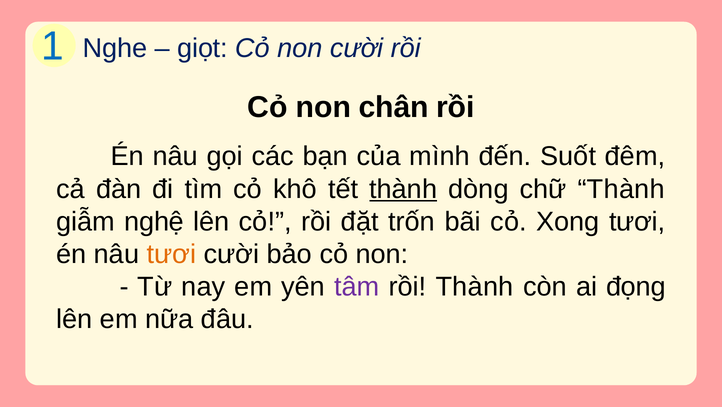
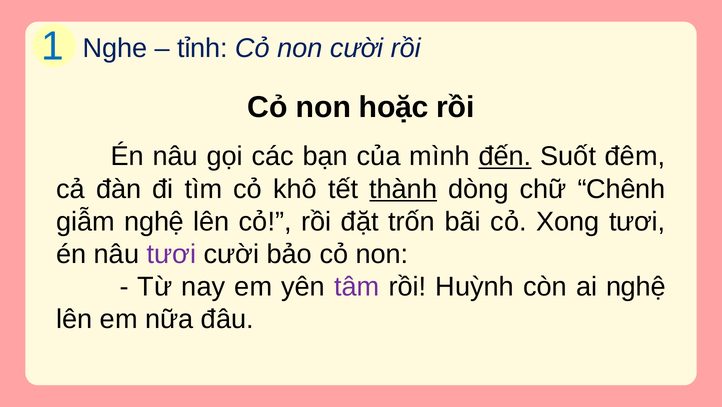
giọt: giọt -> tỉnh
chân: chân -> hoặc
đến underline: none -> present
chữ Thành: Thành -> Chênh
tươi at (171, 254) colour: orange -> purple
rồi Thành: Thành -> Huỳnh
ai đọng: đọng -> nghệ
